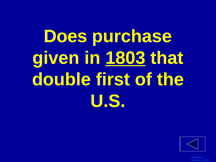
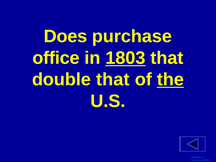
given: given -> office
double first: first -> that
the underline: none -> present
